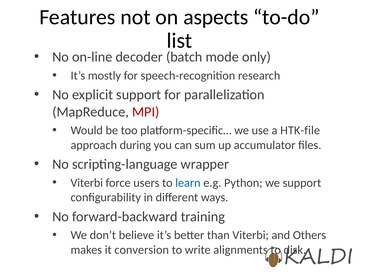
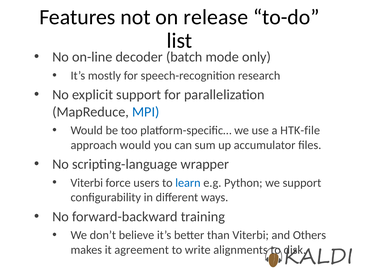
aspects: aspects -> release
MPI colour: red -> blue
approach during: during -> would
conversion: conversion -> agreement
